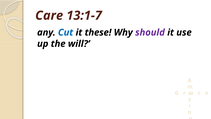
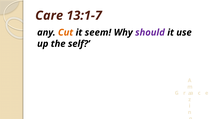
Cut colour: blue -> orange
these: these -> seem
will: will -> self
